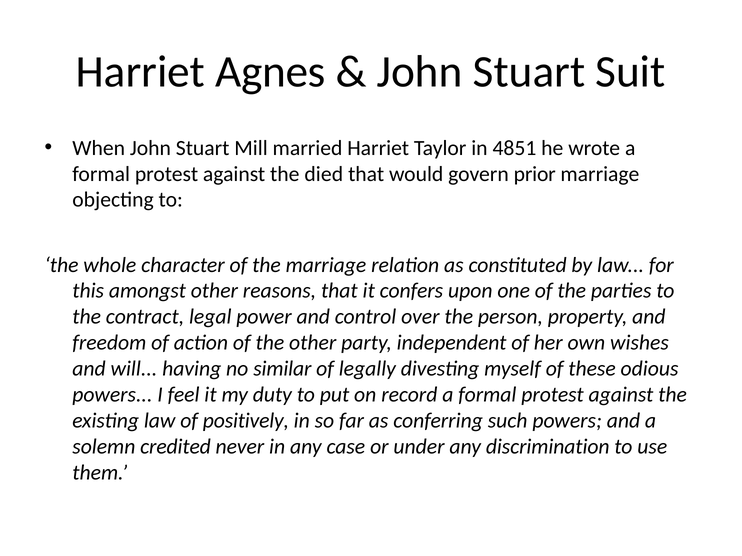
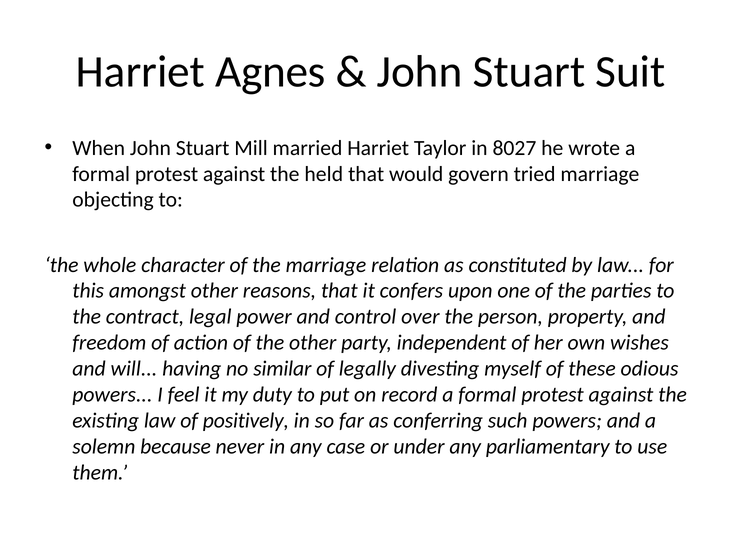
4851: 4851 -> 8027
died: died -> held
prior: prior -> tried
credited: credited -> because
discrimination: discrimination -> parliamentary
